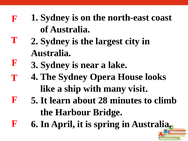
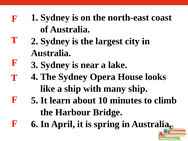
many visit: visit -> ship
28: 28 -> 10
